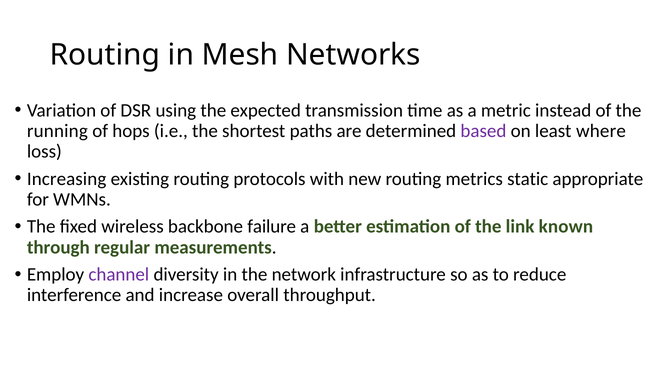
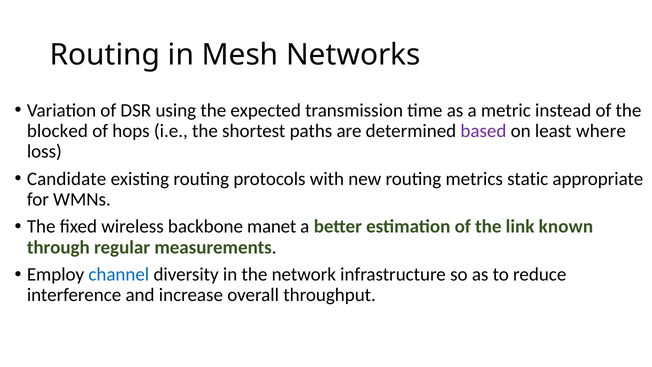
running: running -> blocked
Increasing: Increasing -> Candidate
failure: failure -> manet
channel colour: purple -> blue
